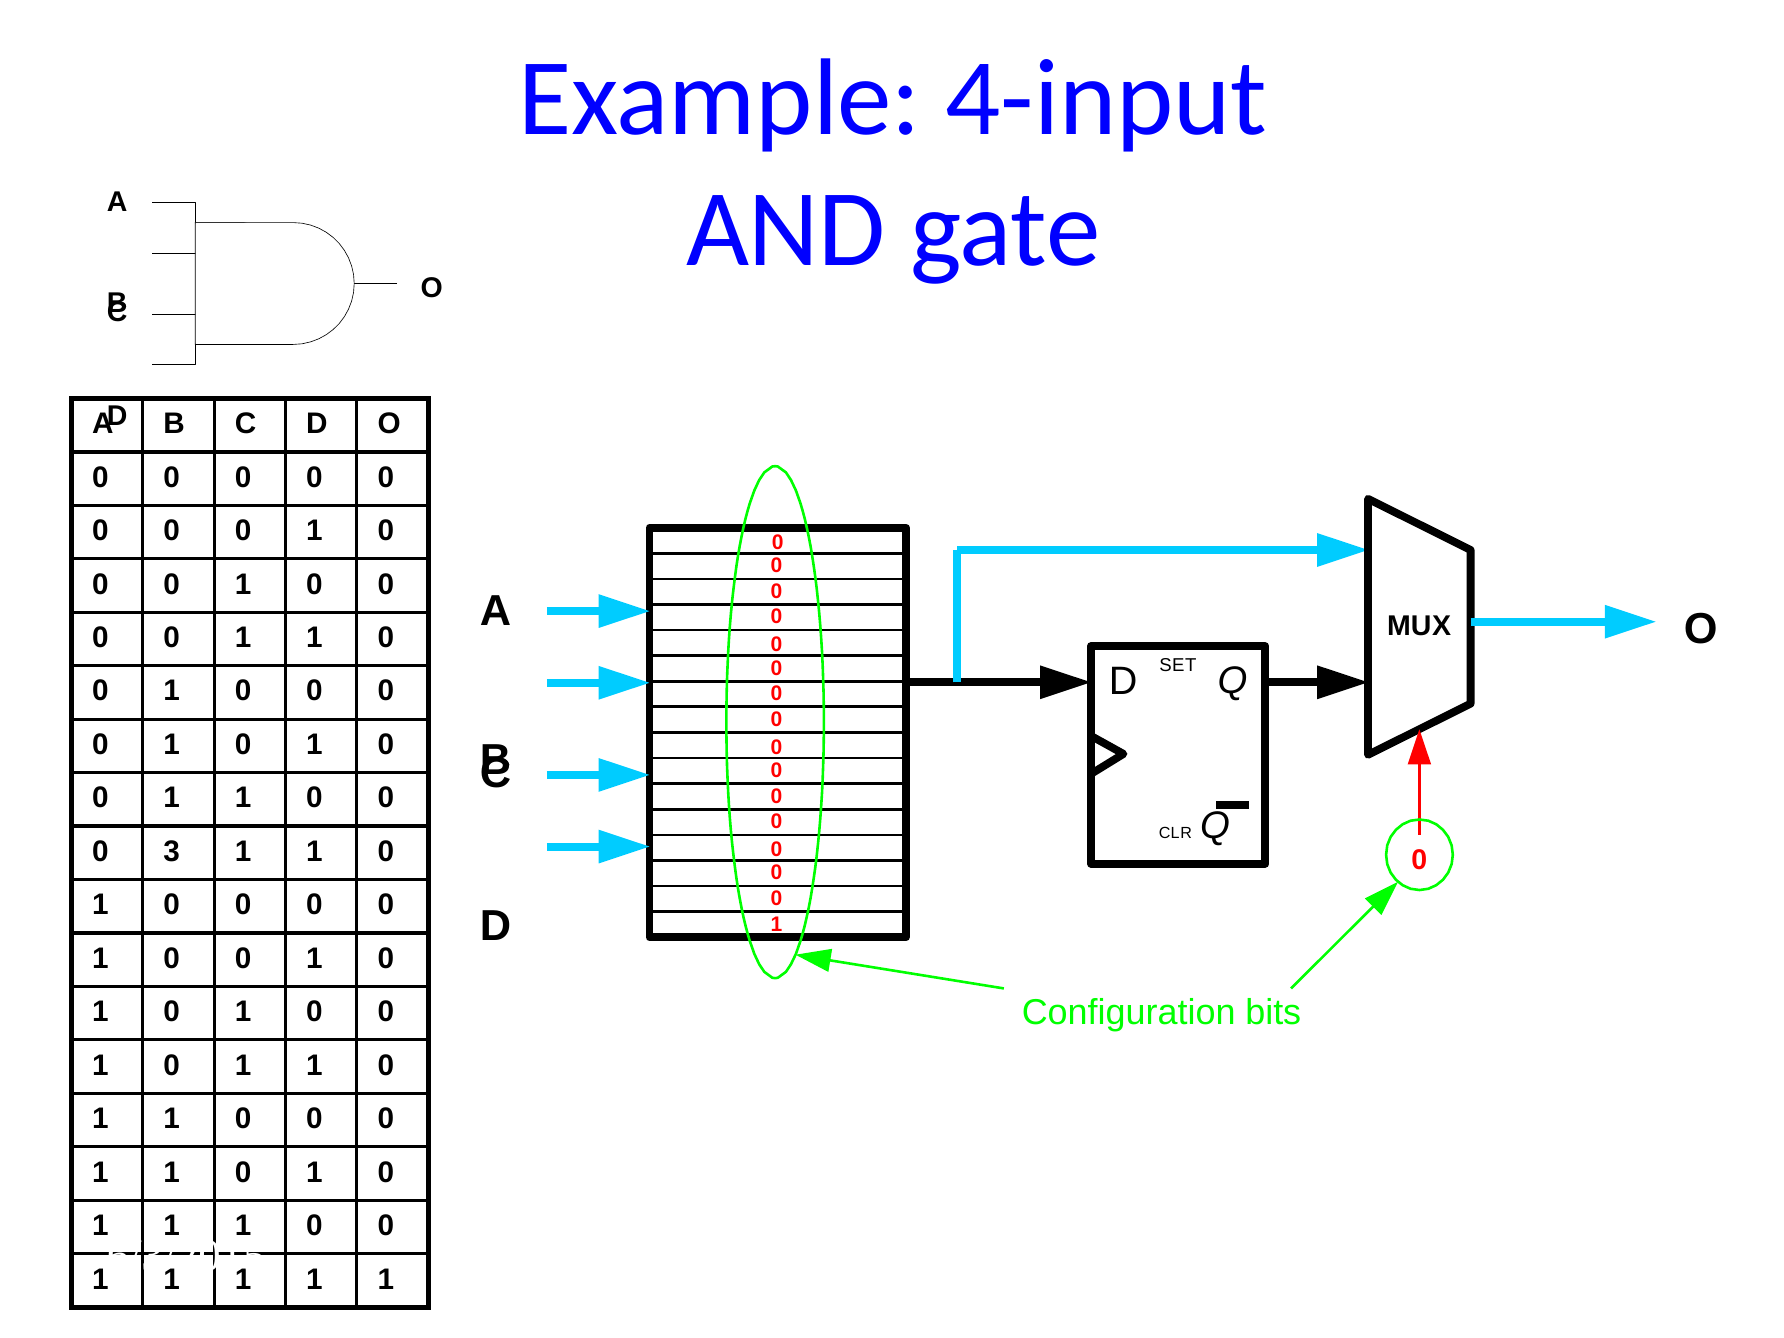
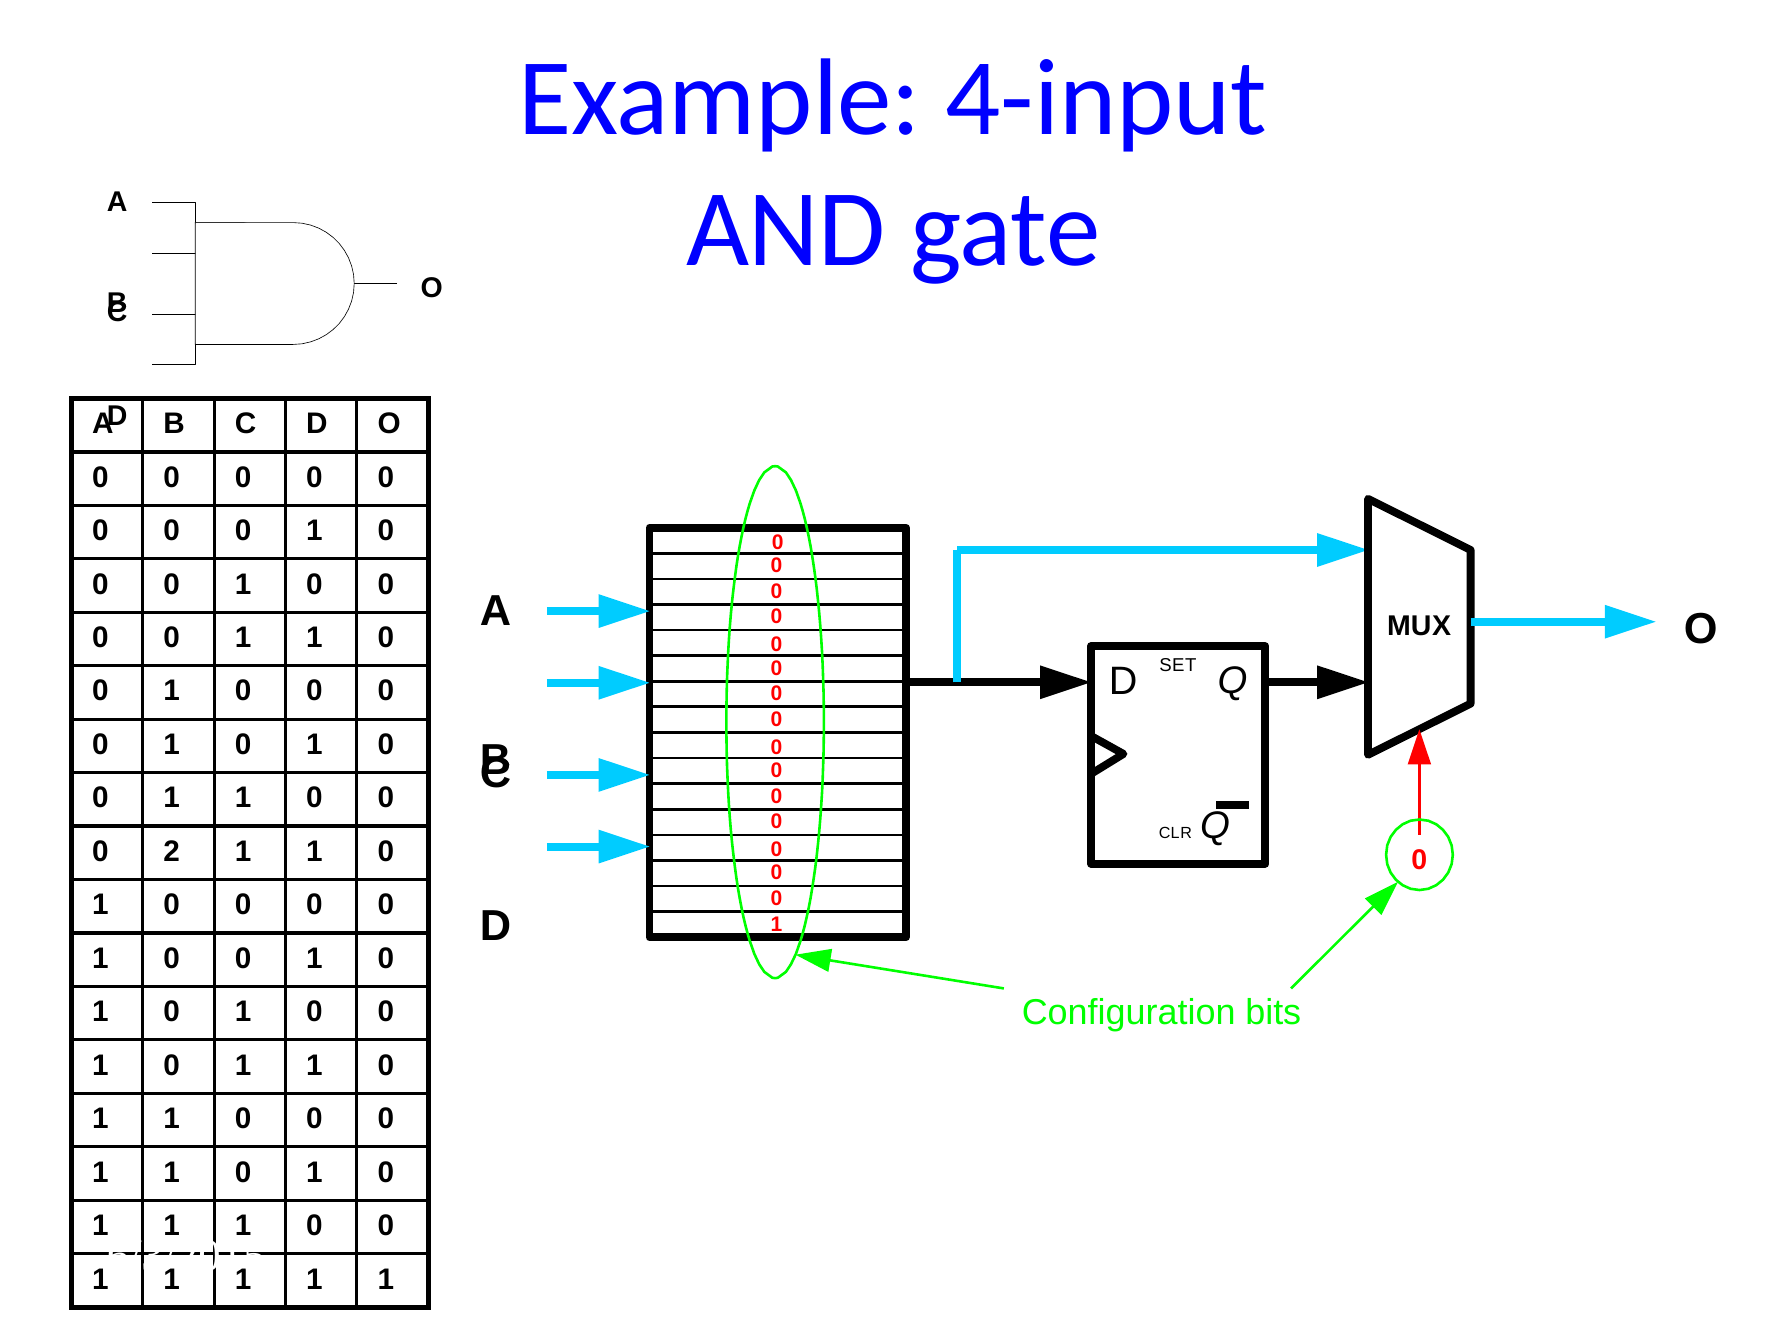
3: 3 -> 2
